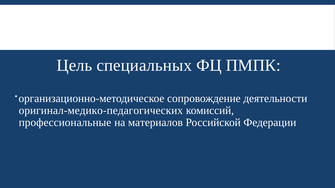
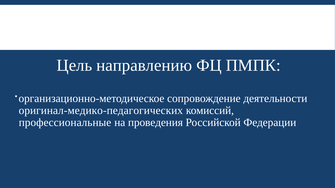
специальных: специальных -> направлению
материалов: материалов -> проведения
